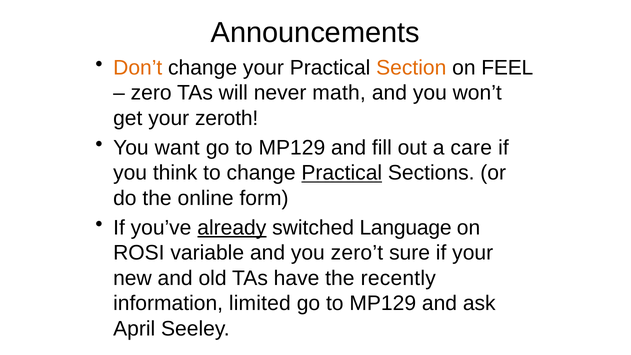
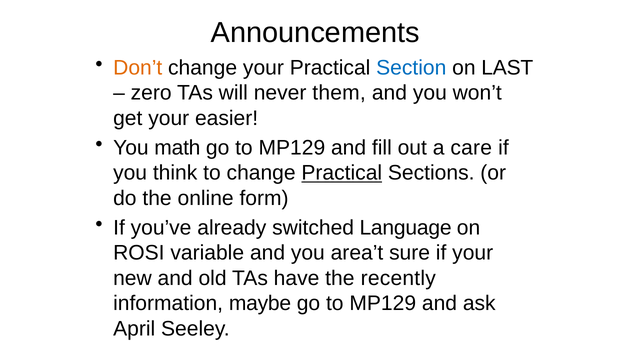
Section colour: orange -> blue
FEEL: FEEL -> LAST
math: math -> them
zeroth: zeroth -> easier
want: want -> math
already underline: present -> none
zero’t: zero’t -> area’t
limited: limited -> maybe
